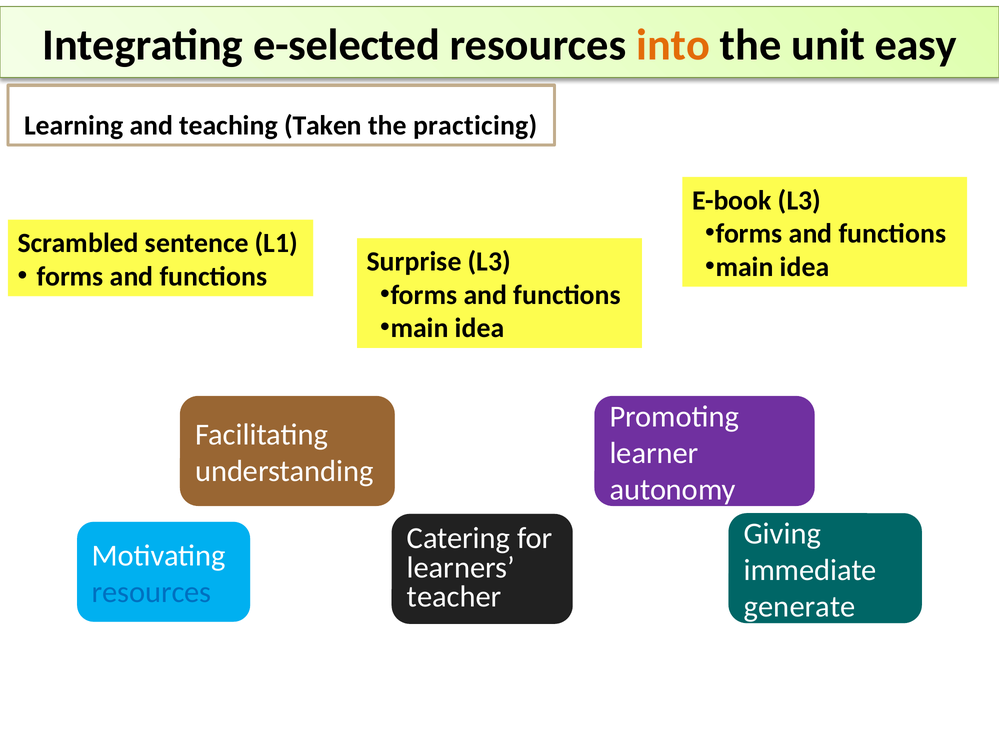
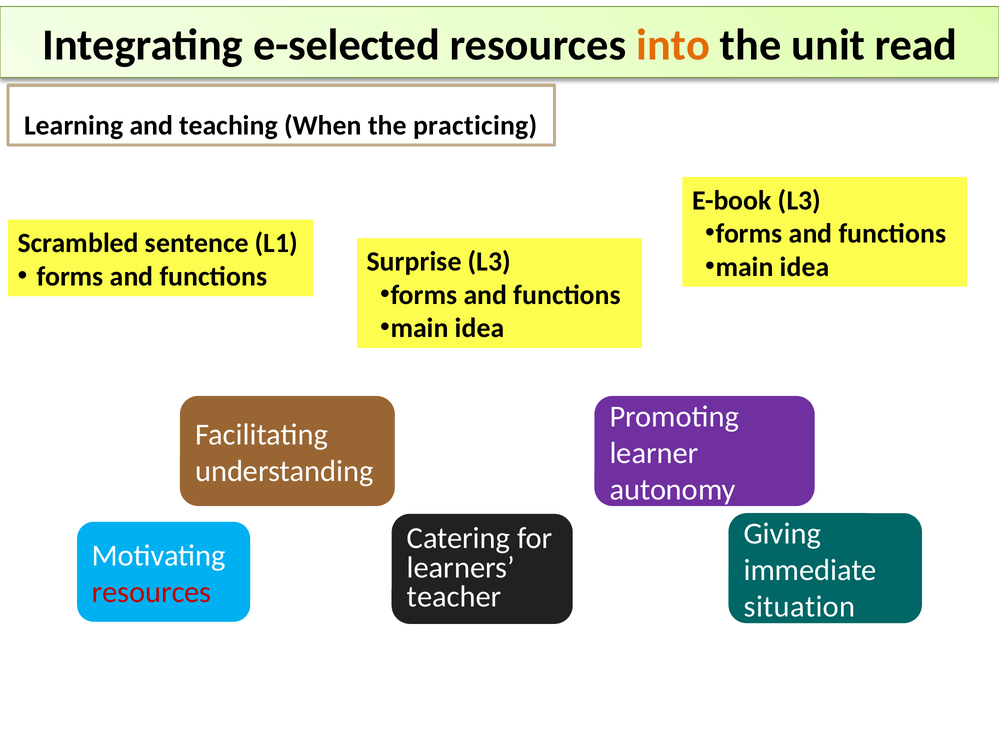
easy: easy -> read
Taken: Taken -> When
resources at (152, 592) colour: blue -> red
generate: generate -> situation
